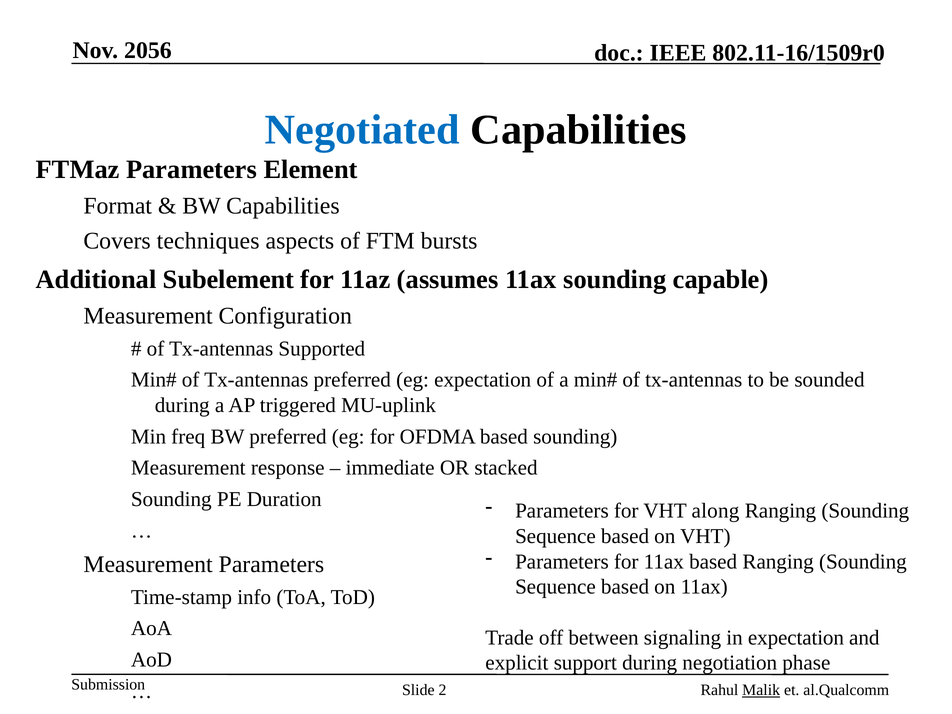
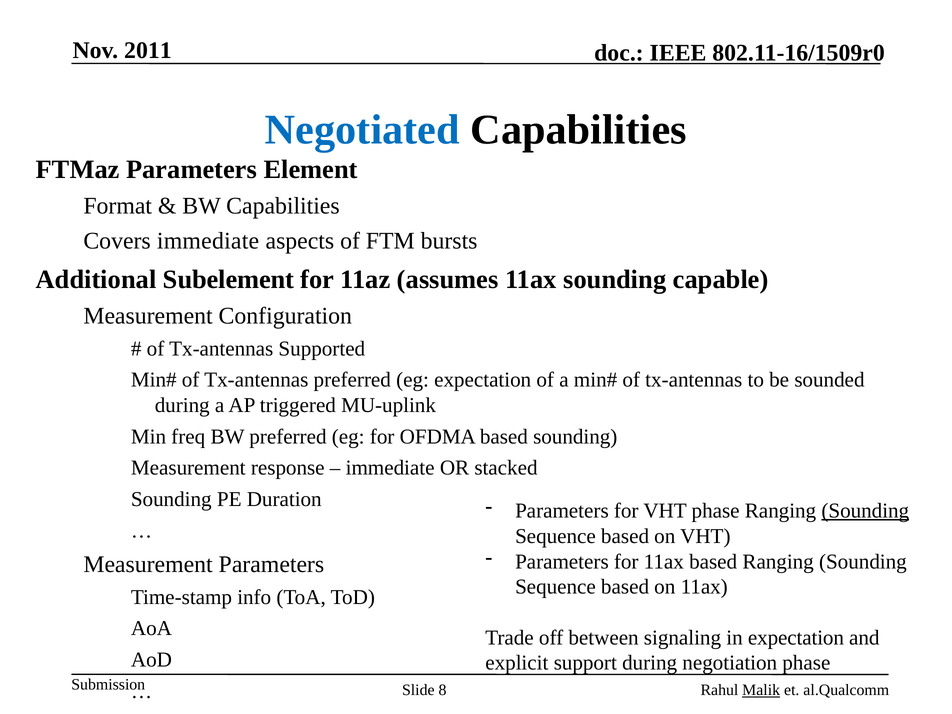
2056: 2056 -> 2011
Covers techniques: techniques -> immediate
VHT along: along -> phase
Sounding at (865, 511) underline: none -> present
2: 2 -> 8
